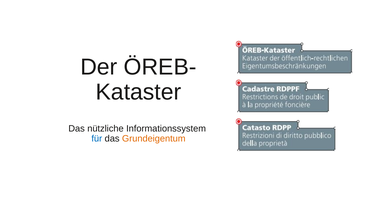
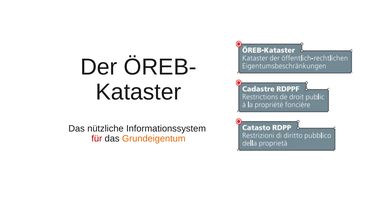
für colour: blue -> red
